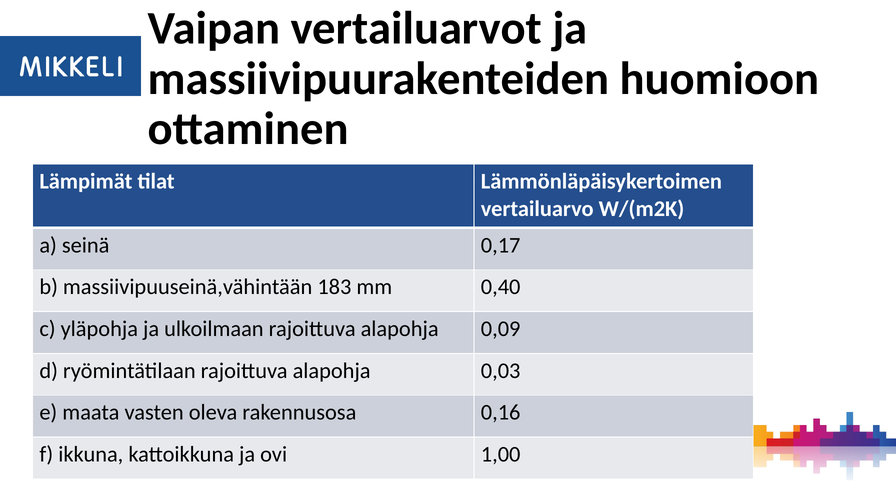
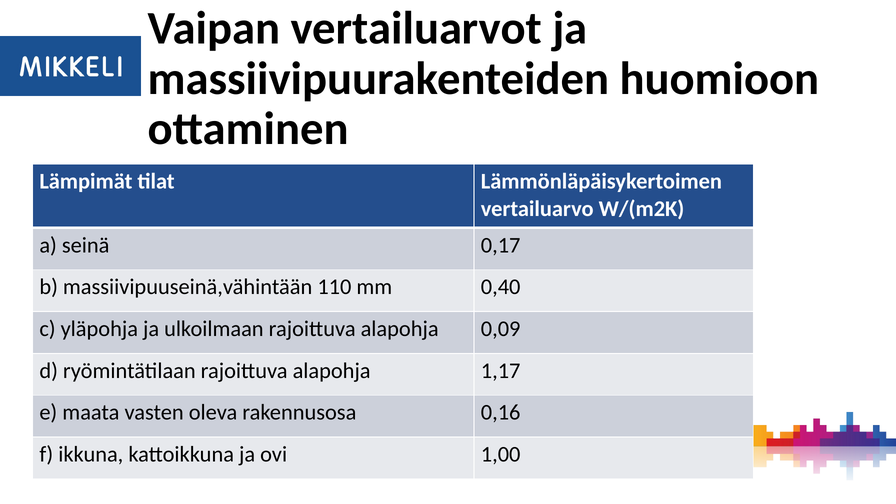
183: 183 -> 110
0,03: 0,03 -> 1,17
